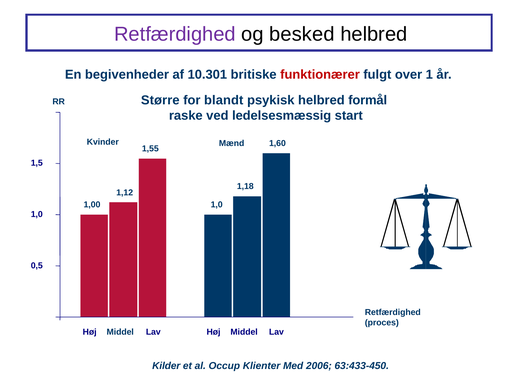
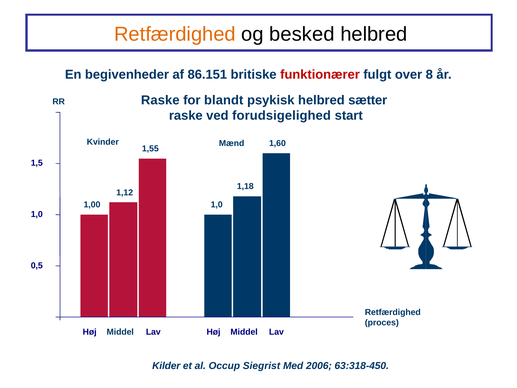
Retfærdighed at (175, 34) colour: purple -> orange
10.301: 10.301 -> 86.151
1: 1 -> 8
RR Større: Større -> Raske
formål: formål -> sætter
ledelsesmæssig: ledelsesmæssig -> forudsigelighed
Klienter: Klienter -> Siegrist
63:433-450: 63:433-450 -> 63:318-450
